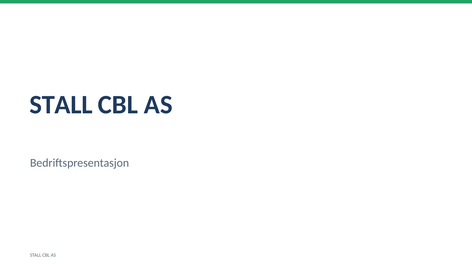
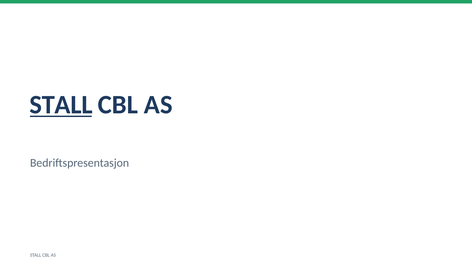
STALL at (61, 105) underline: none -> present
